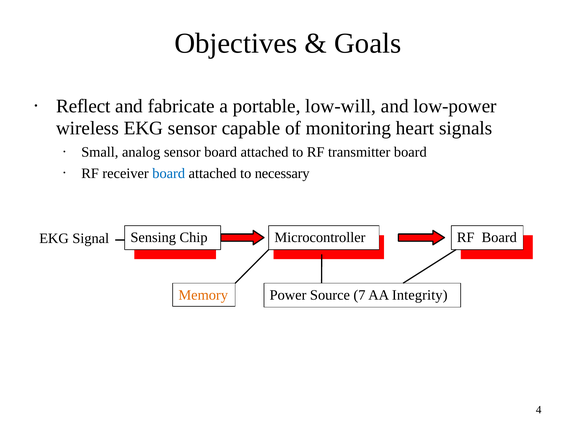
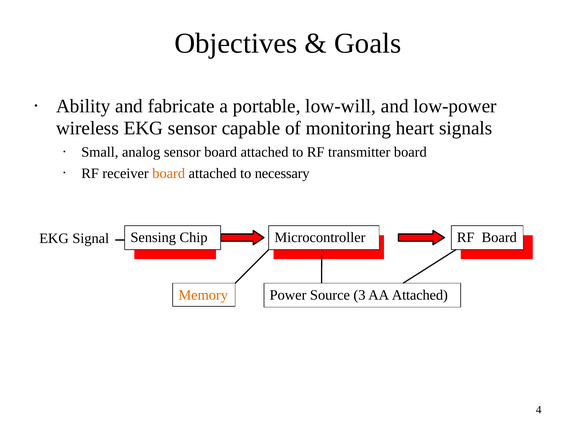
Reflect: Reflect -> Ability
board at (169, 173) colour: blue -> orange
7: 7 -> 3
AA Integrity: Integrity -> Attached
